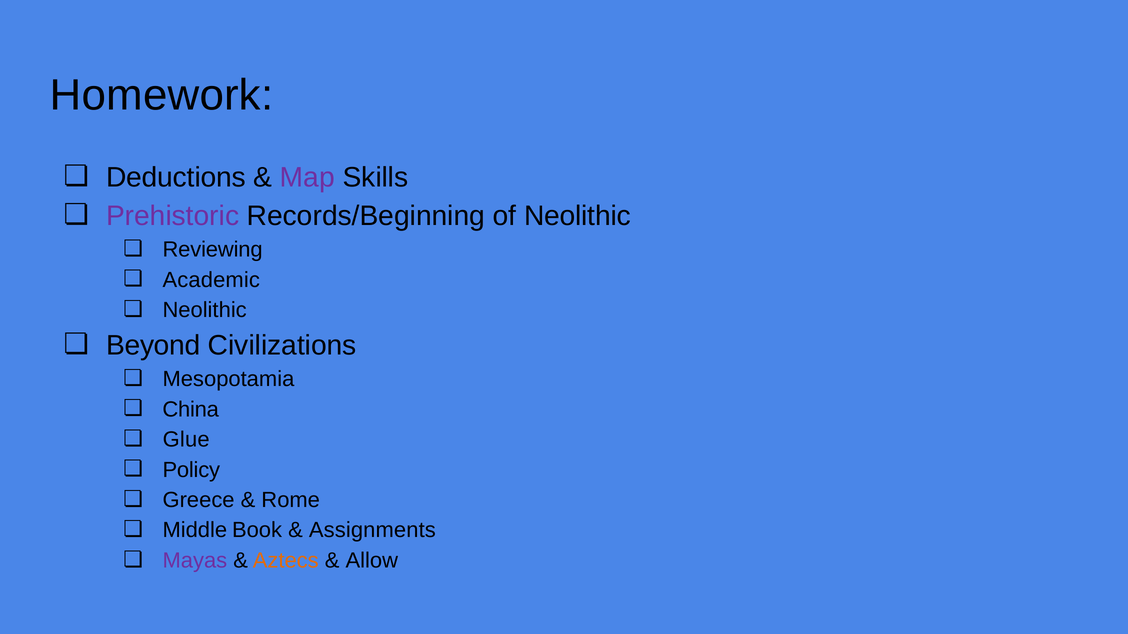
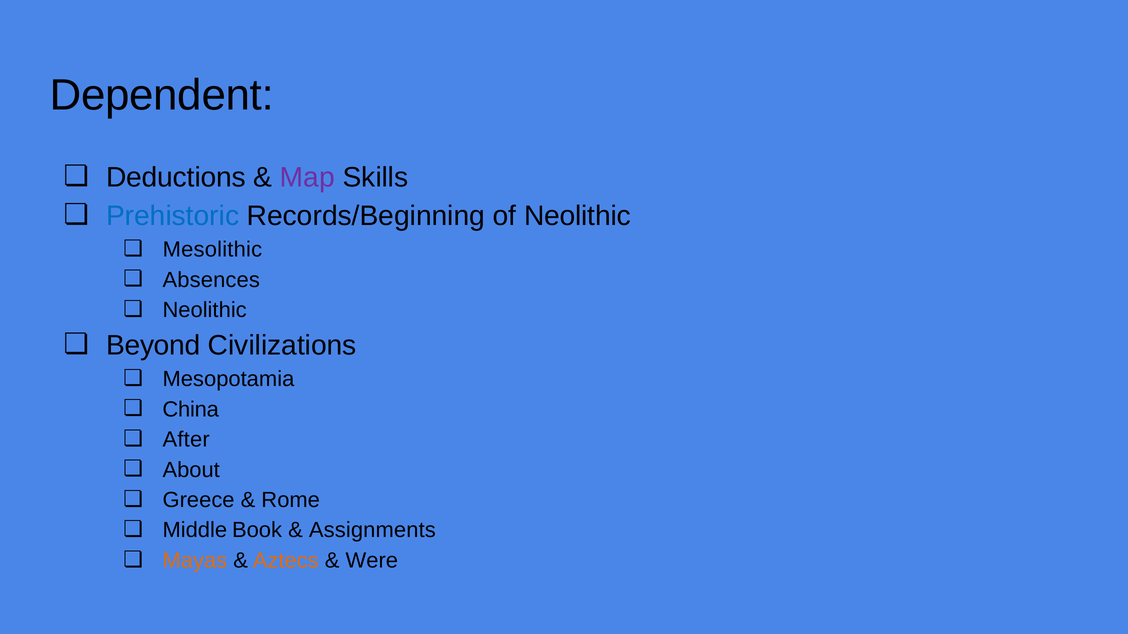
Homework: Homework -> Dependent
Prehistoric colour: purple -> blue
Reviewing: Reviewing -> Mesolithic
Academic: Academic -> Absences
Glue: Glue -> After
Policy: Policy -> About
Mayas colour: purple -> orange
Allow: Allow -> Were
